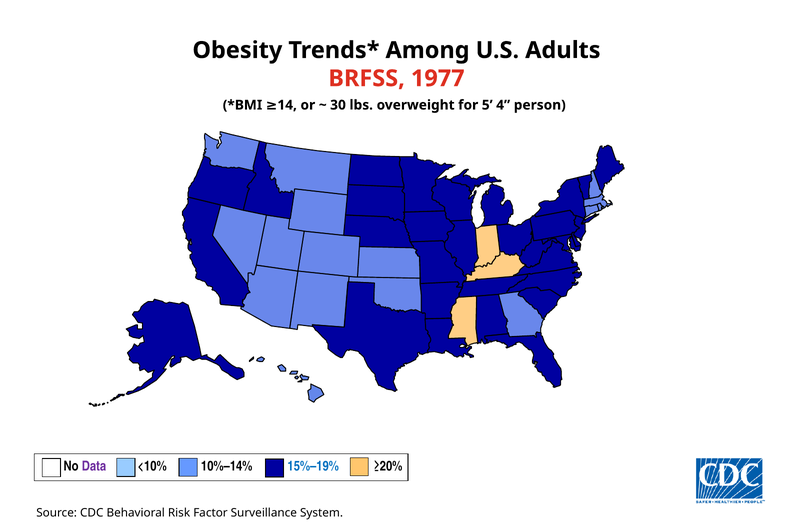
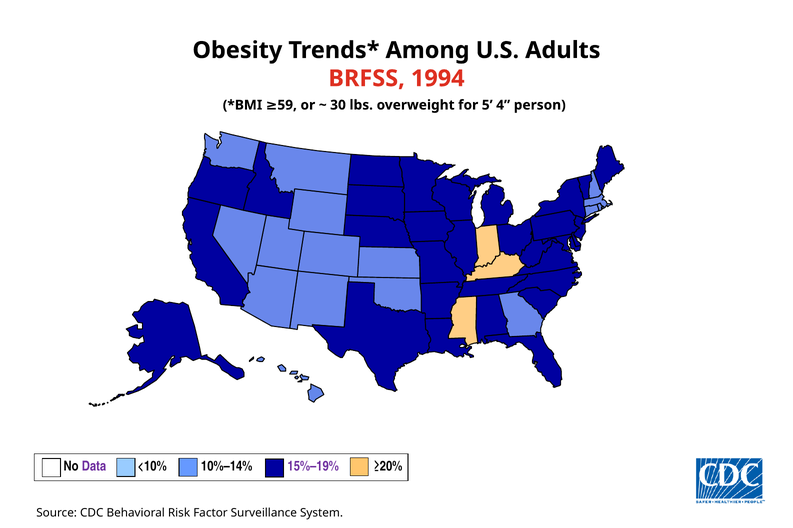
1977: 1977 -> 1994
14: 14 -> 59
15%–19% colour: blue -> purple
